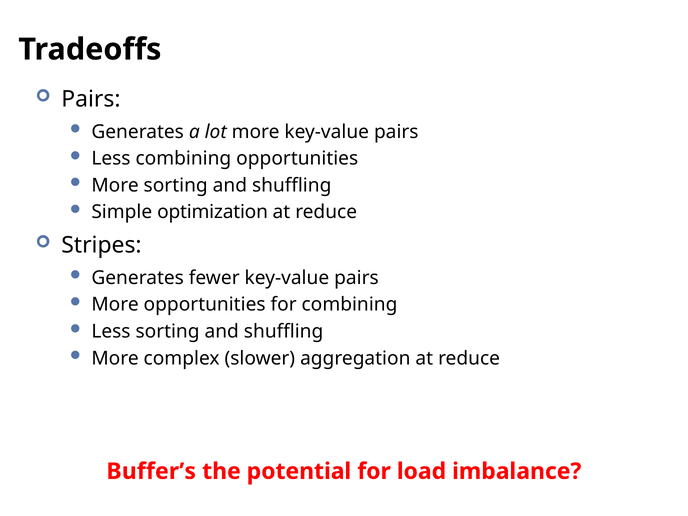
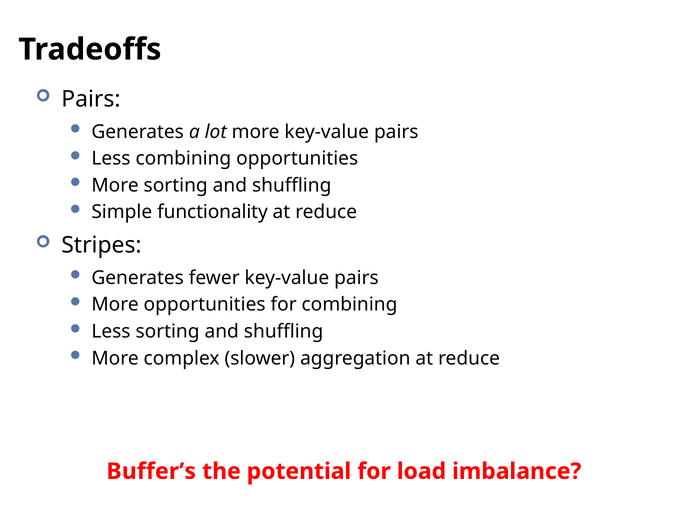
optimization: optimization -> functionality
